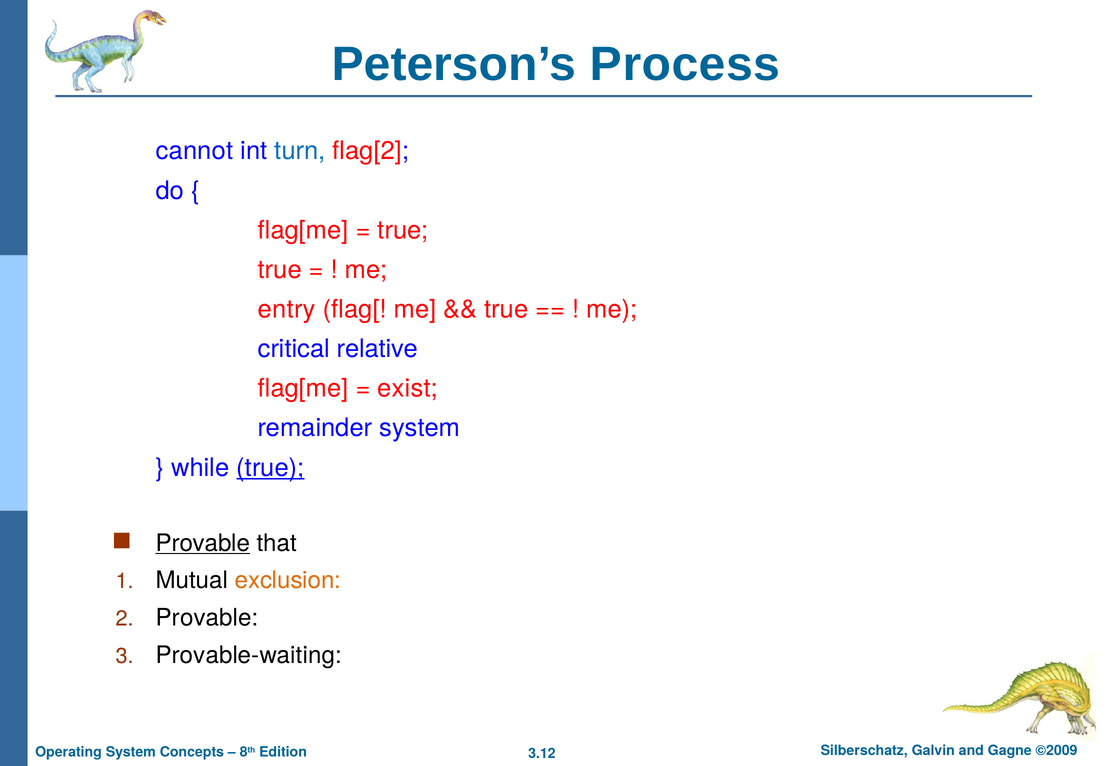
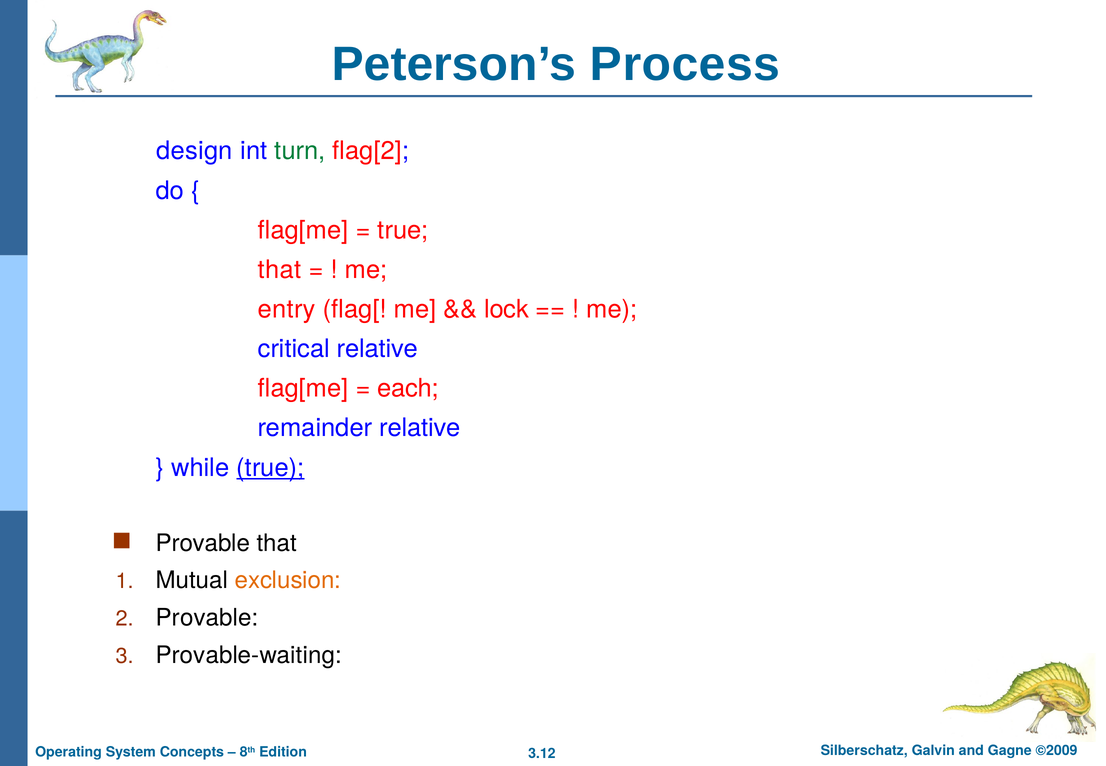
cannot: cannot -> design
turn colour: blue -> green
true at (280, 270): true -> that
true at (506, 309): true -> lock
exist: exist -> each
remainder system: system -> relative
Provable at (203, 543) underline: present -> none
